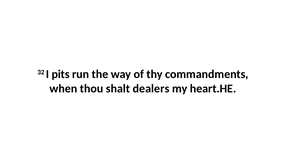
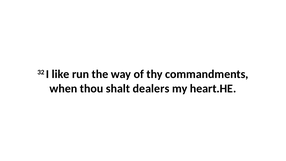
pits: pits -> like
